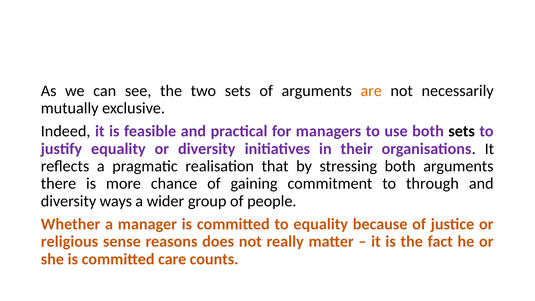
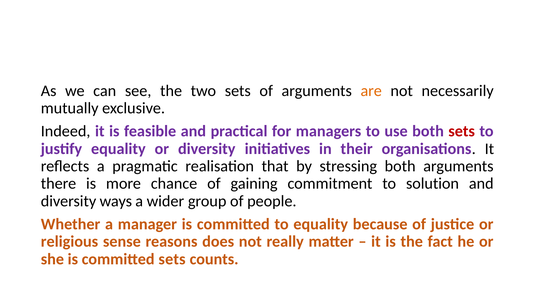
sets at (462, 131) colour: black -> red
through: through -> solution
committed care: care -> sets
